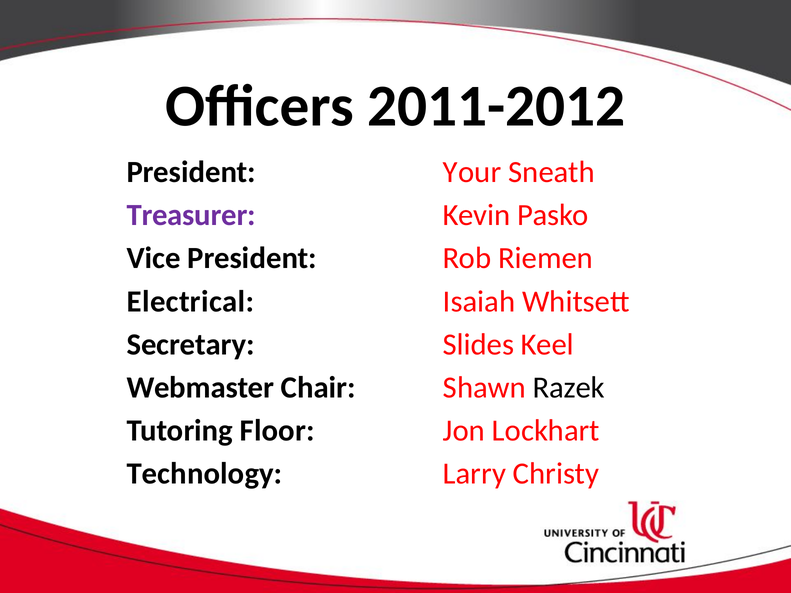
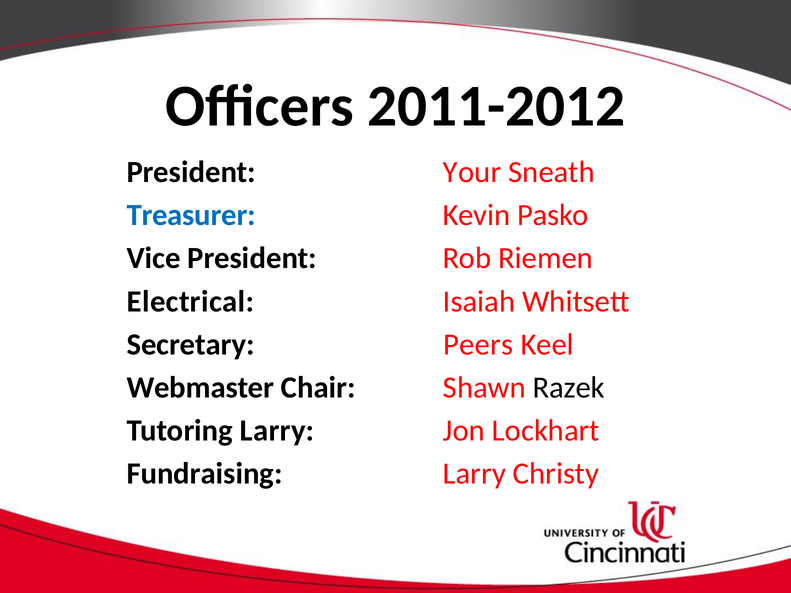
Treasurer colour: purple -> blue
Slides: Slides -> Peers
Tutoring Floor: Floor -> Larry
Technology: Technology -> Fundraising
